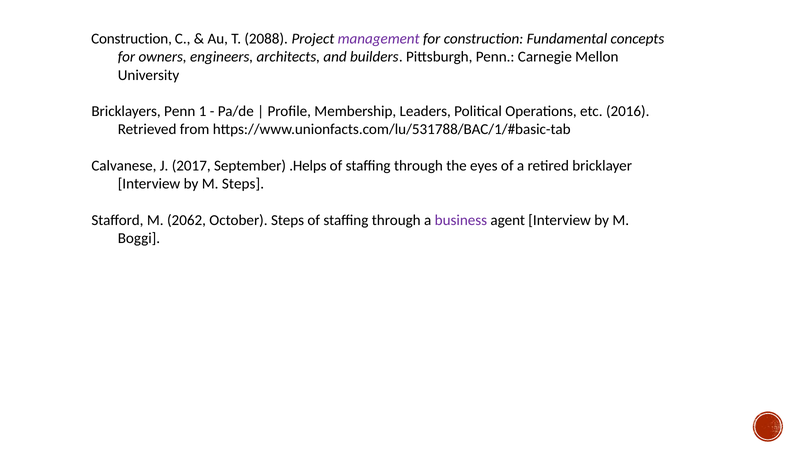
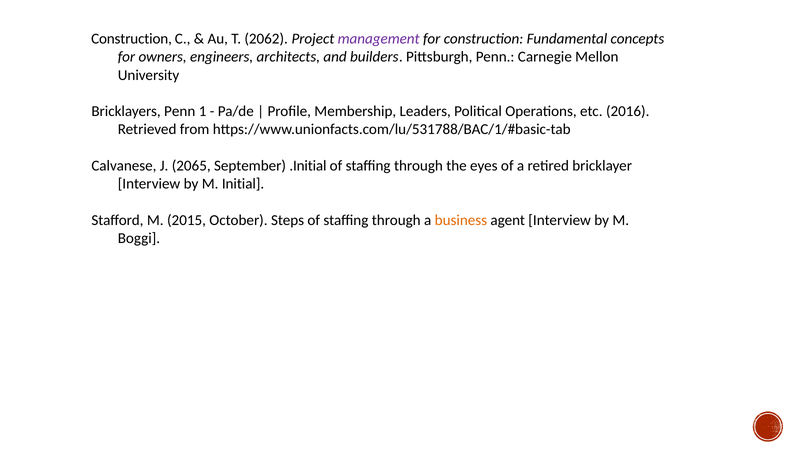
2088: 2088 -> 2062
2017: 2017 -> 2065
.Helps: .Helps -> .Initial
M Steps: Steps -> Initial
2062: 2062 -> 2015
business colour: purple -> orange
